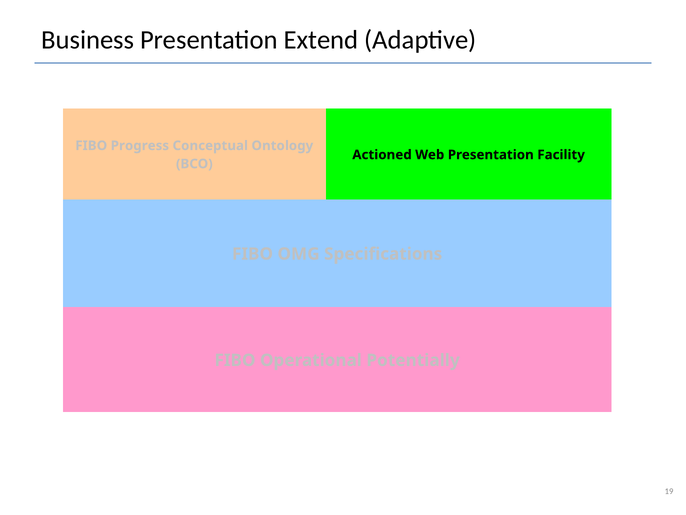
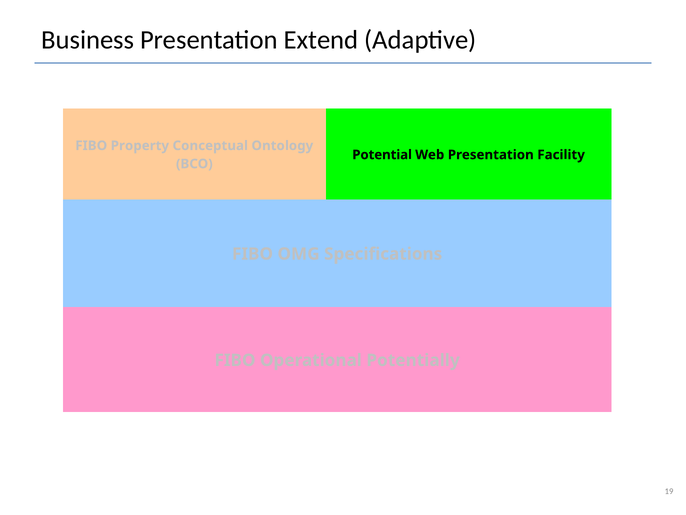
Progress: Progress -> Property
Actioned: Actioned -> Potential
